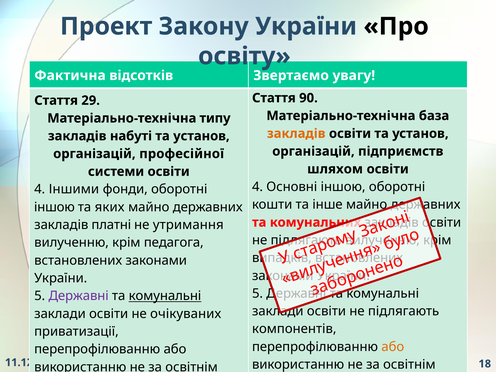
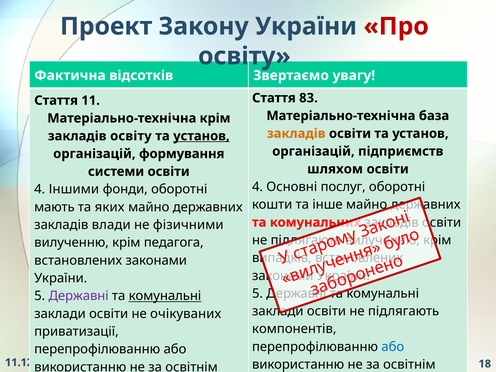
Про colour: black -> red
90: 90 -> 83
29: 29 -> 11
Матеріально-технічна типу: типу -> крім
закладів набуті: набуті -> освіту
установ at (201, 136) underline: none -> present
професійної: професійної -> формування
Основні іншою: іншою -> послуг
іншою at (54, 207): іншою -> мають
платні: платні -> влади
утримання: утримання -> фізичними
або at (393, 347) colour: orange -> blue
